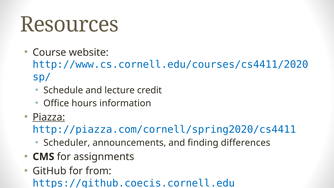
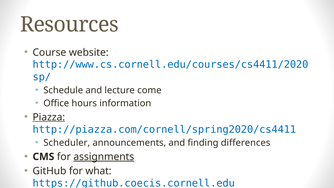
credit: credit -> come
assignments underline: none -> present
from: from -> what
